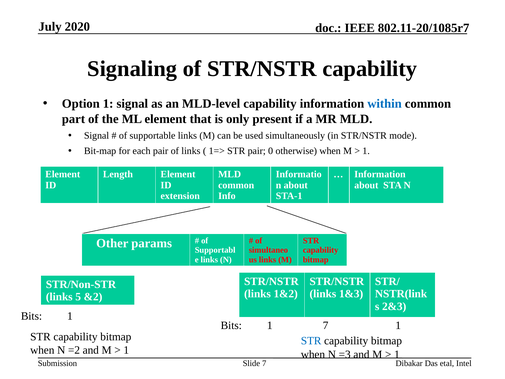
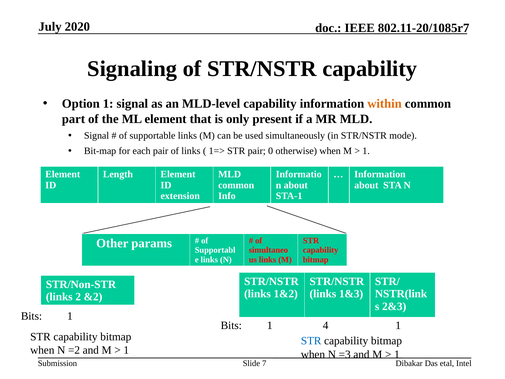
within colour: blue -> orange
5: 5 -> 2
1 7: 7 -> 4
